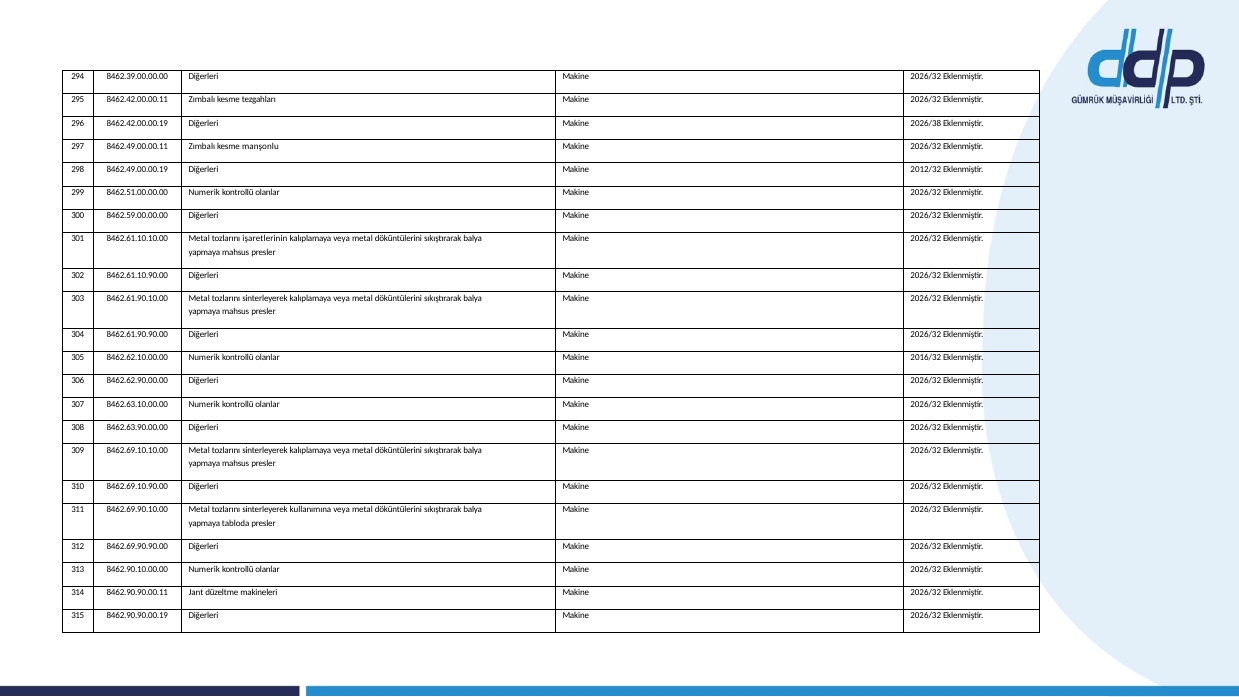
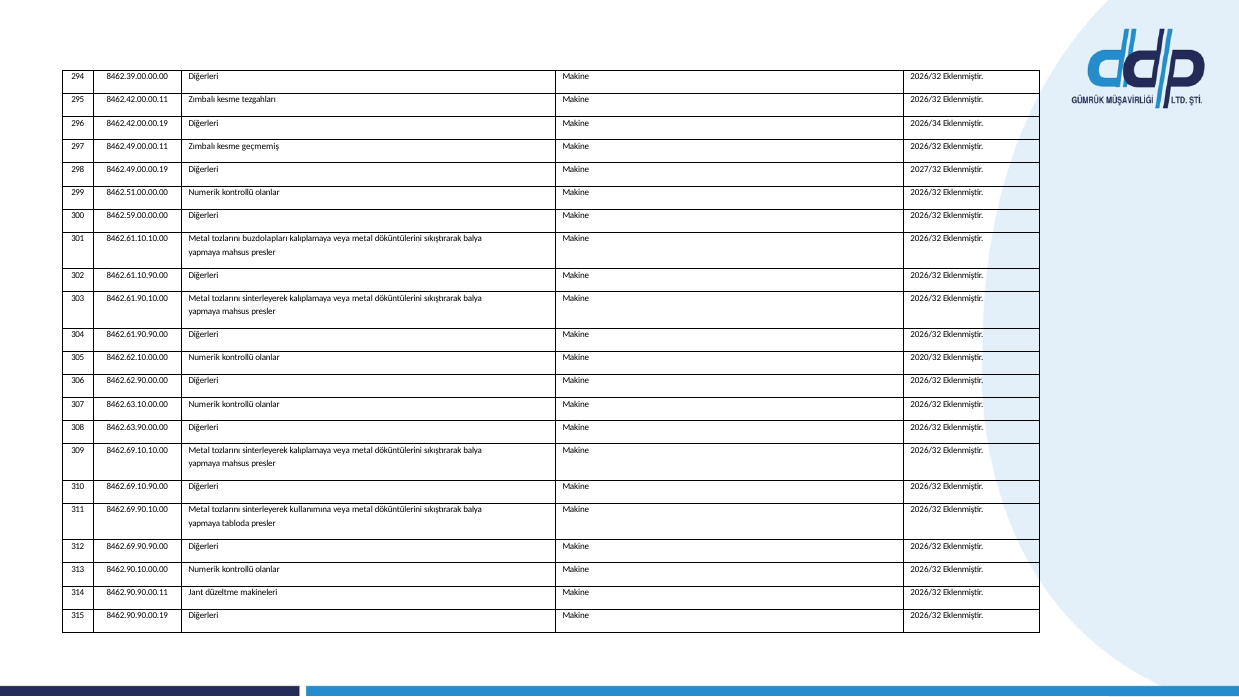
2026/38: 2026/38 -> 2026/34
manşonlu: manşonlu -> geçmemiş
2012/32: 2012/32 -> 2027/32
işaretlerinin: işaretlerinin -> buzdolapları
2016/32: 2016/32 -> 2020/32
